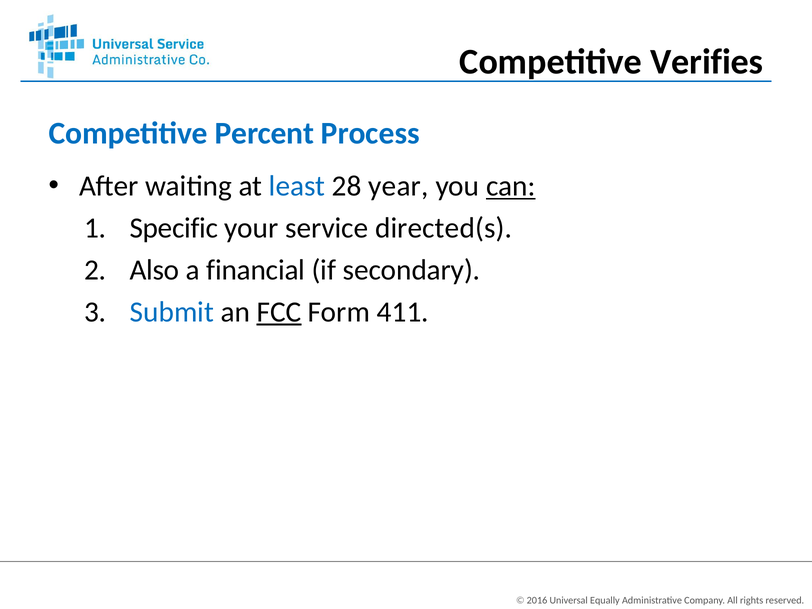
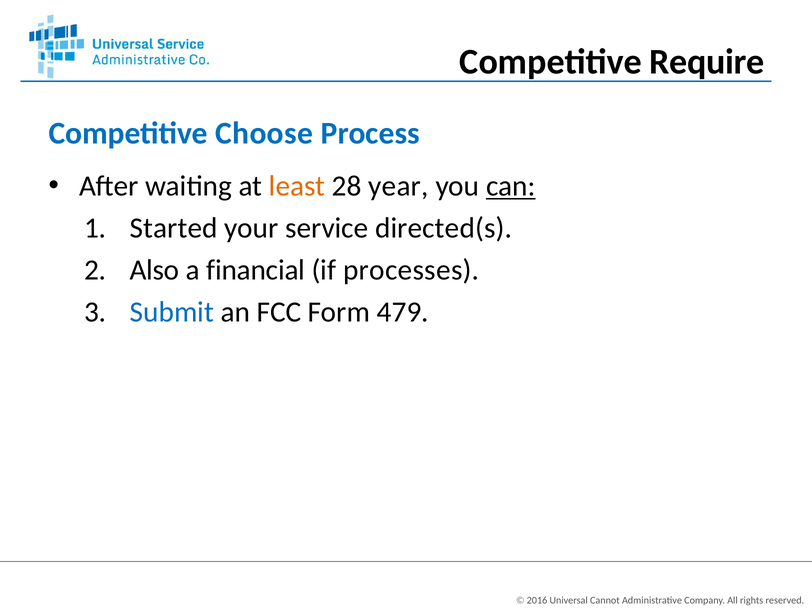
Verifies: Verifies -> Require
Percent: Percent -> Choose
least colour: blue -> orange
Specific: Specific -> Started
secondary: secondary -> processes
FCC underline: present -> none
411: 411 -> 479
Equally: Equally -> Cannot
